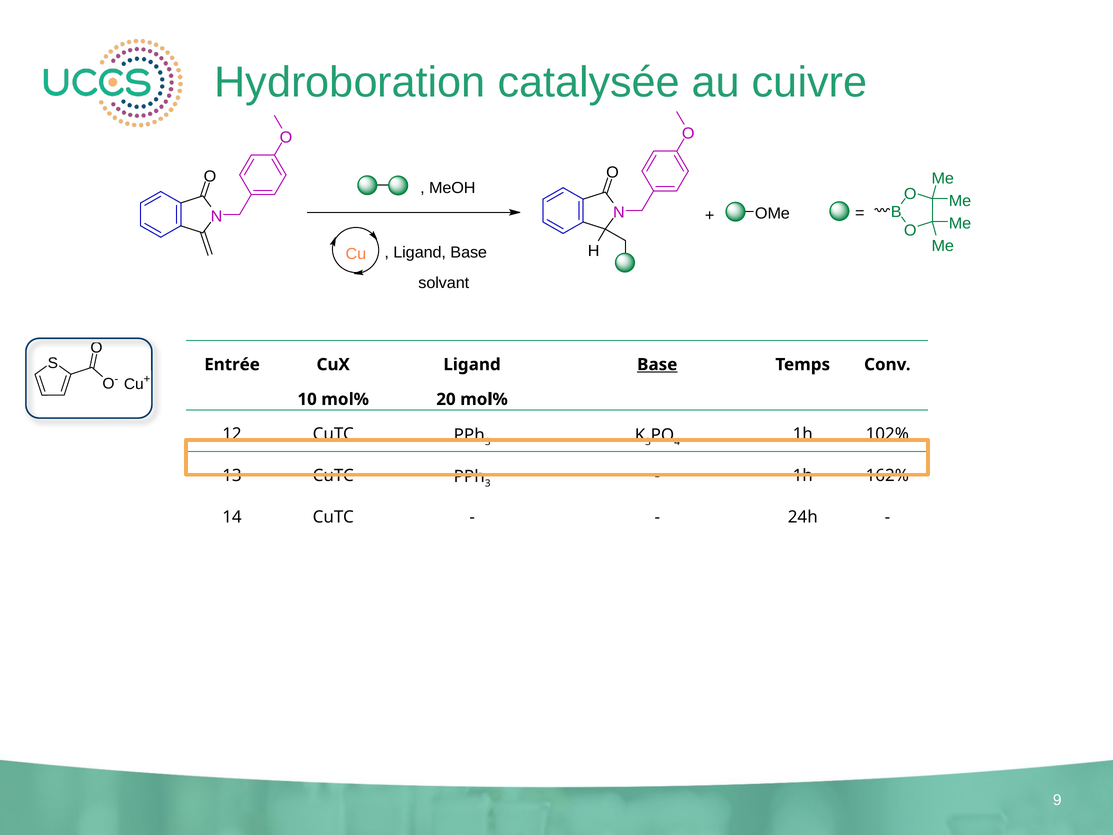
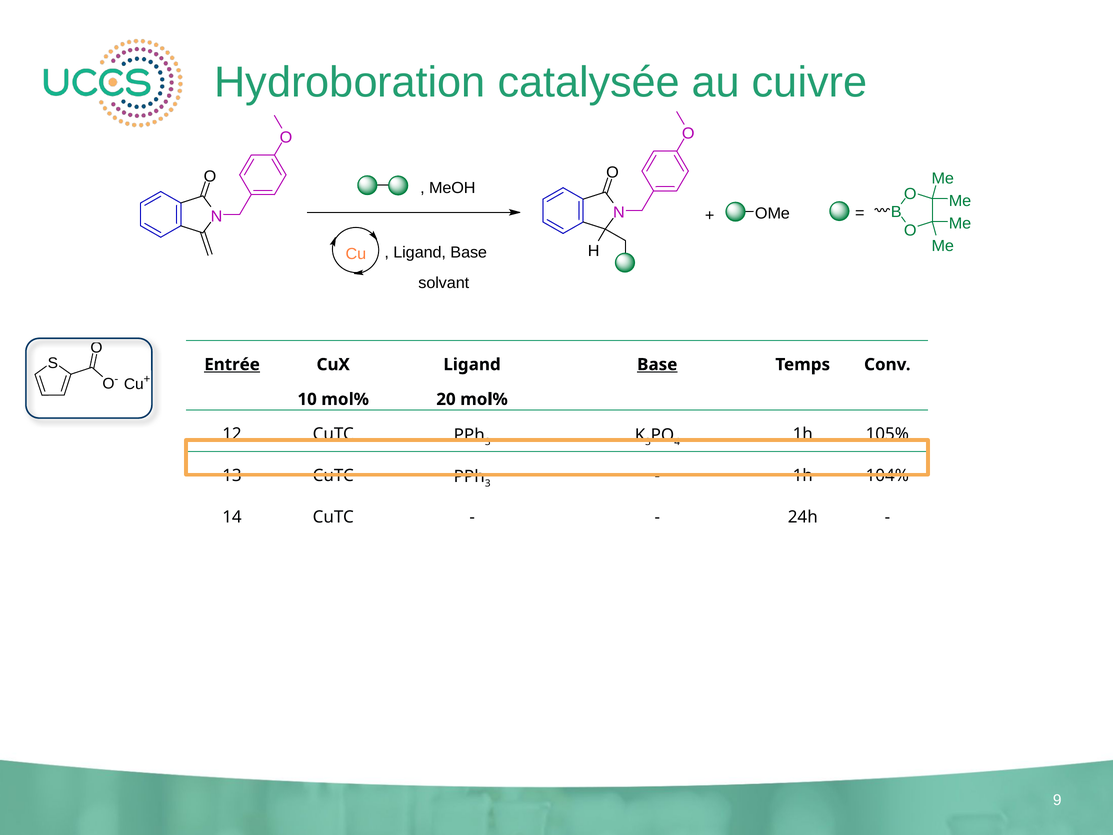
Entrée underline: none -> present
102%: 102% -> 105%
162%: 162% -> 104%
